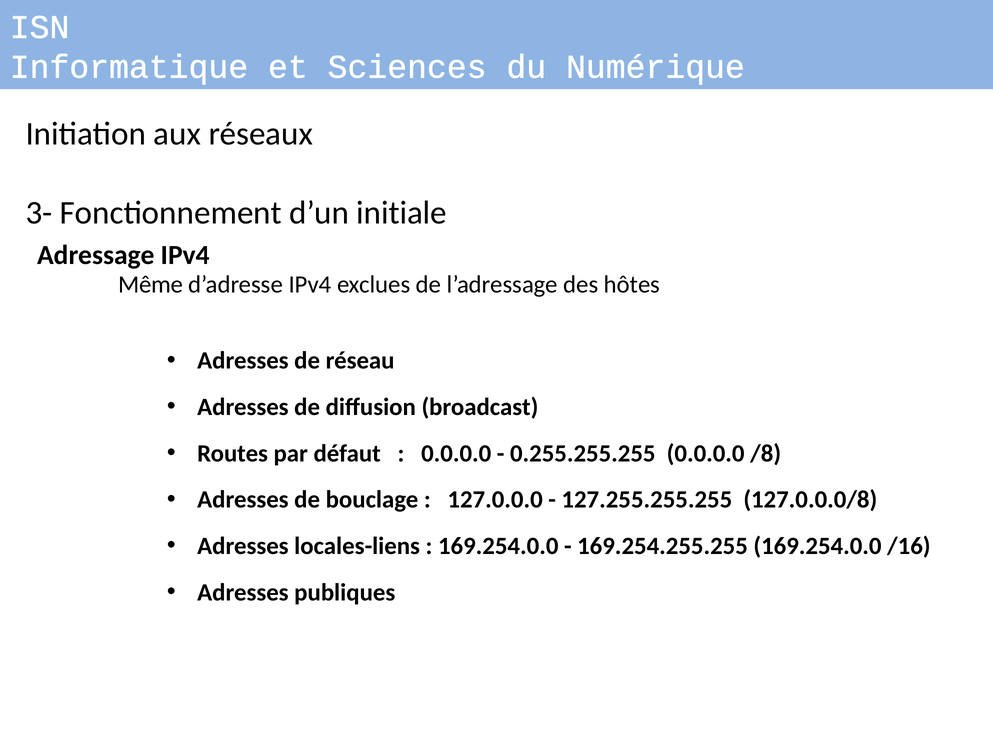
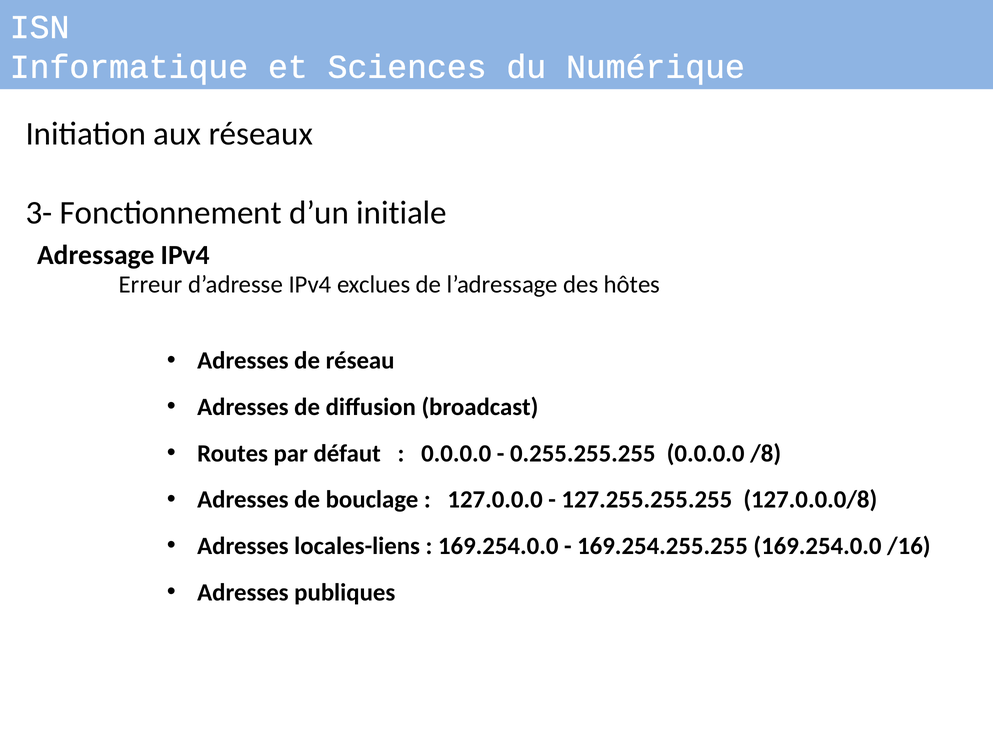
Même: Même -> Erreur
